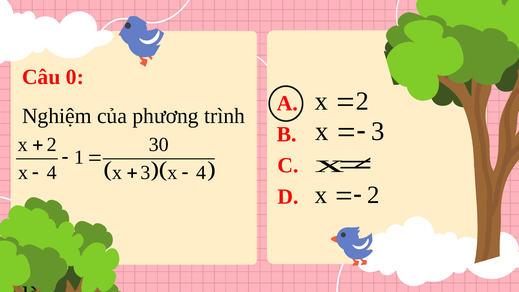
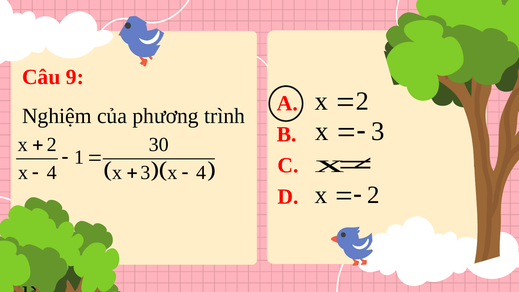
0: 0 -> 9
